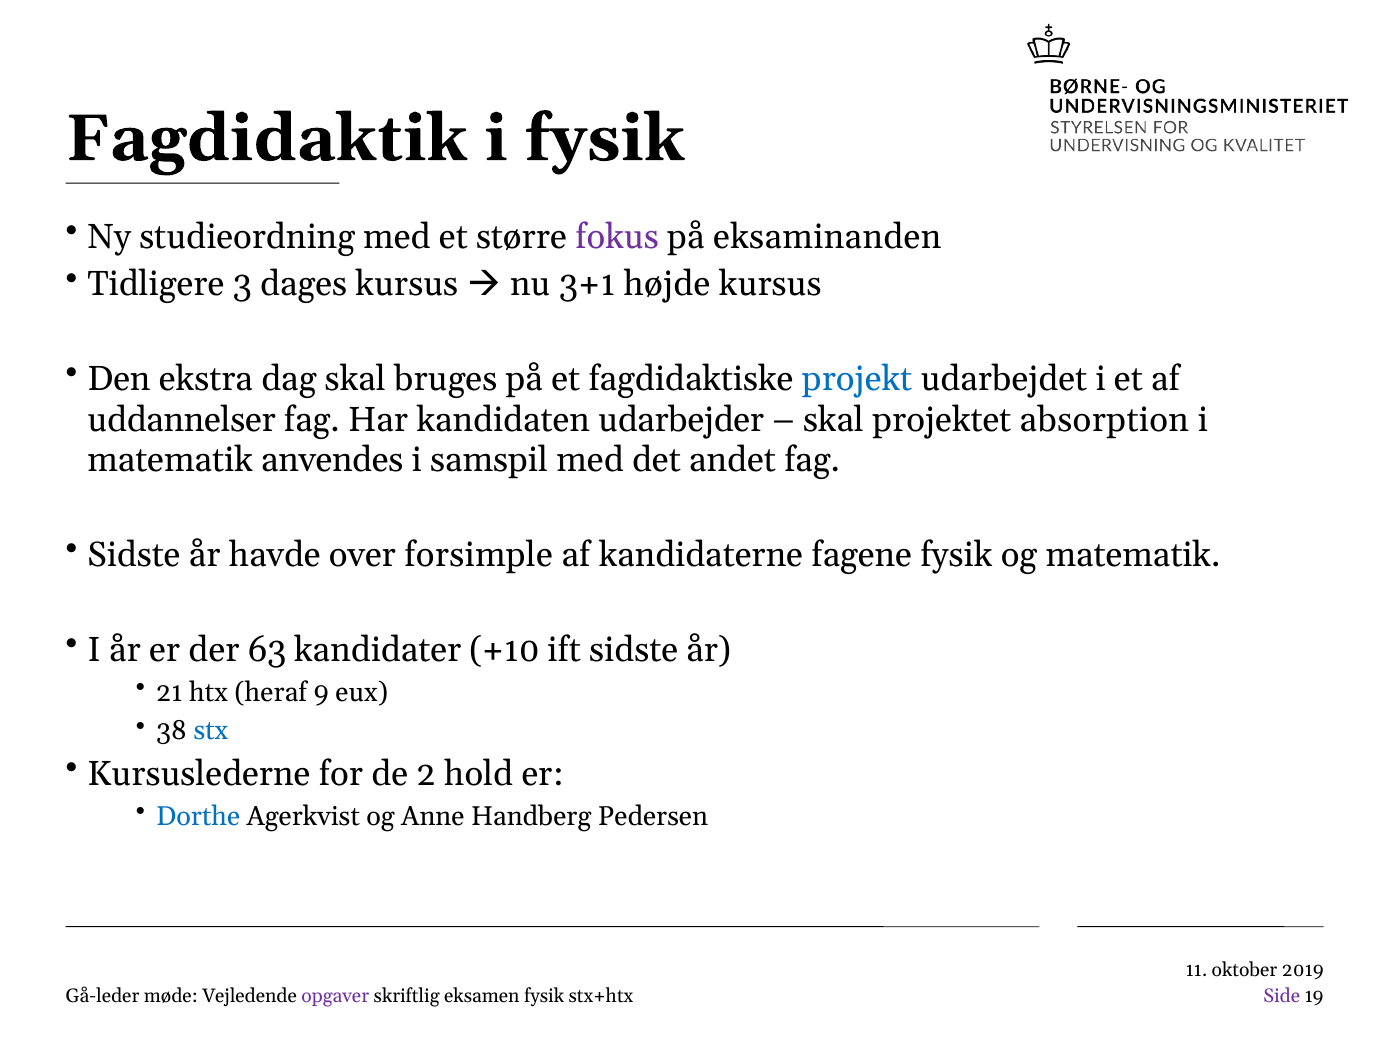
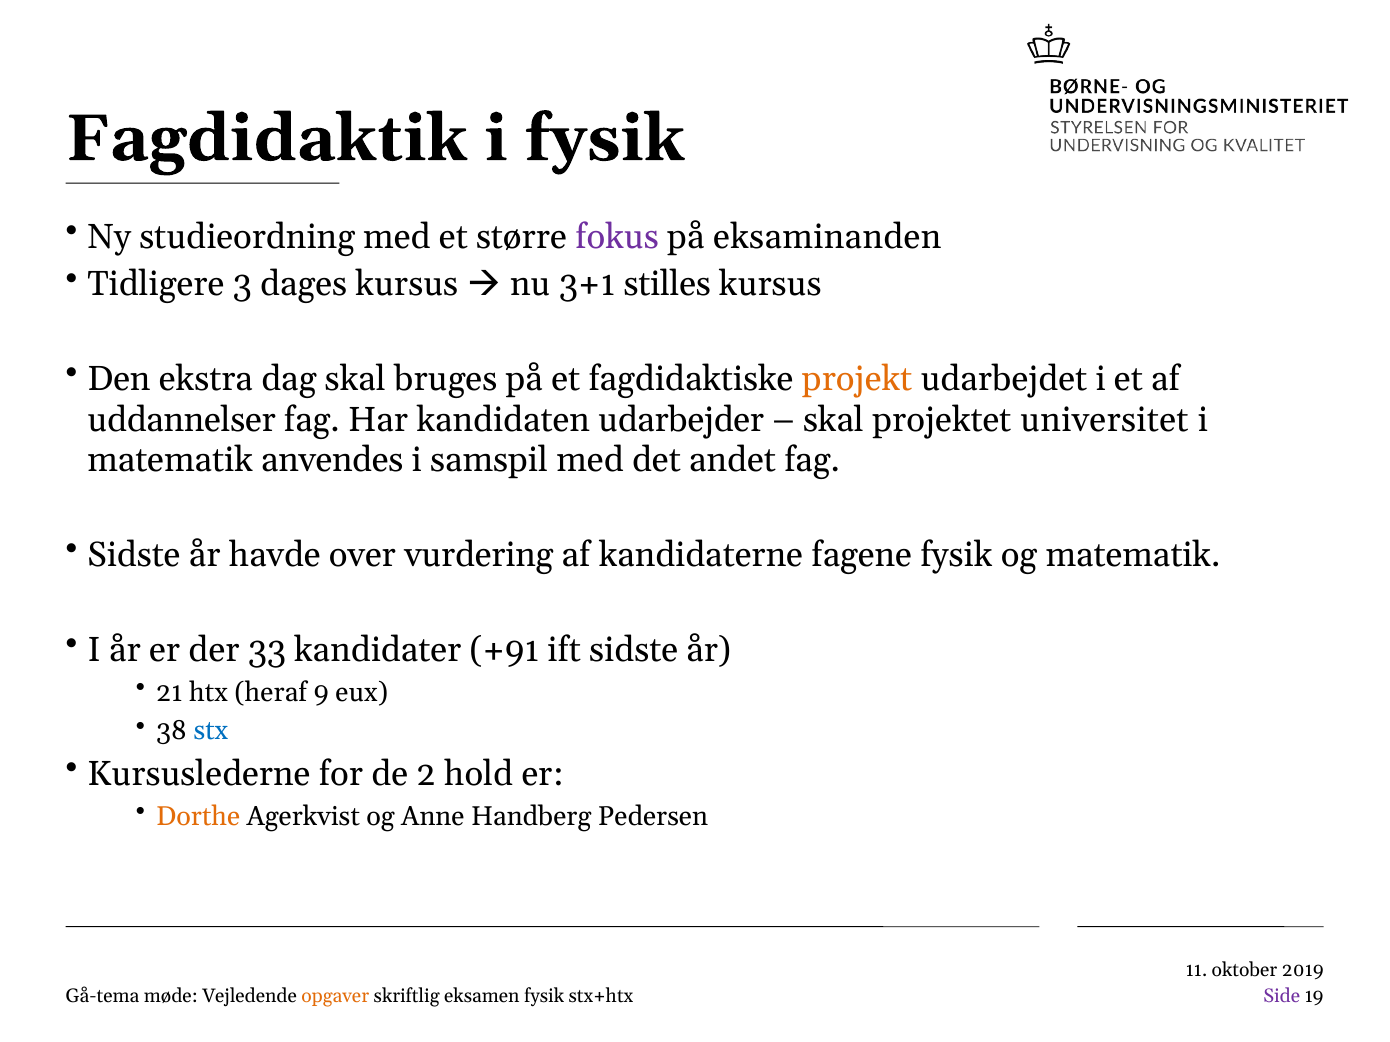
højde: højde -> stilles
projekt colour: blue -> orange
absorption: absorption -> universitet
forsimple: forsimple -> vurdering
63: 63 -> 33
+10: +10 -> +91
Dorthe colour: blue -> orange
Gå-leder: Gå-leder -> Gå-tema
opgaver colour: purple -> orange
